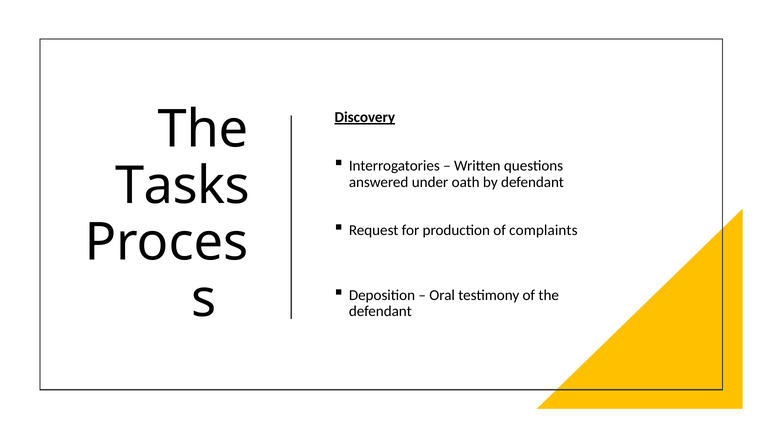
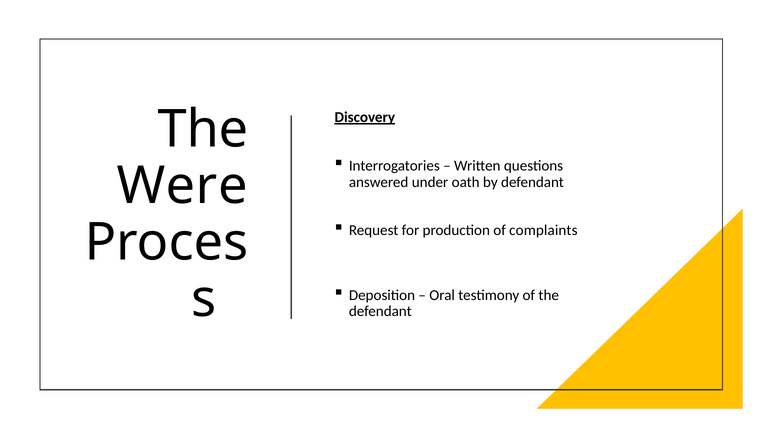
Tasks: Tasks -> Were
